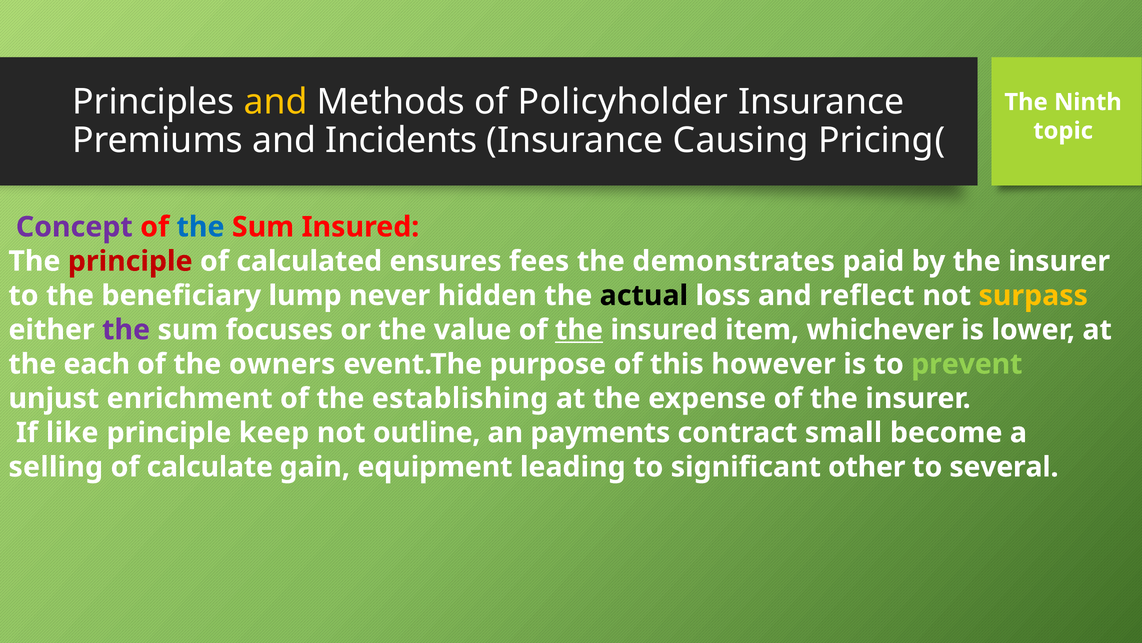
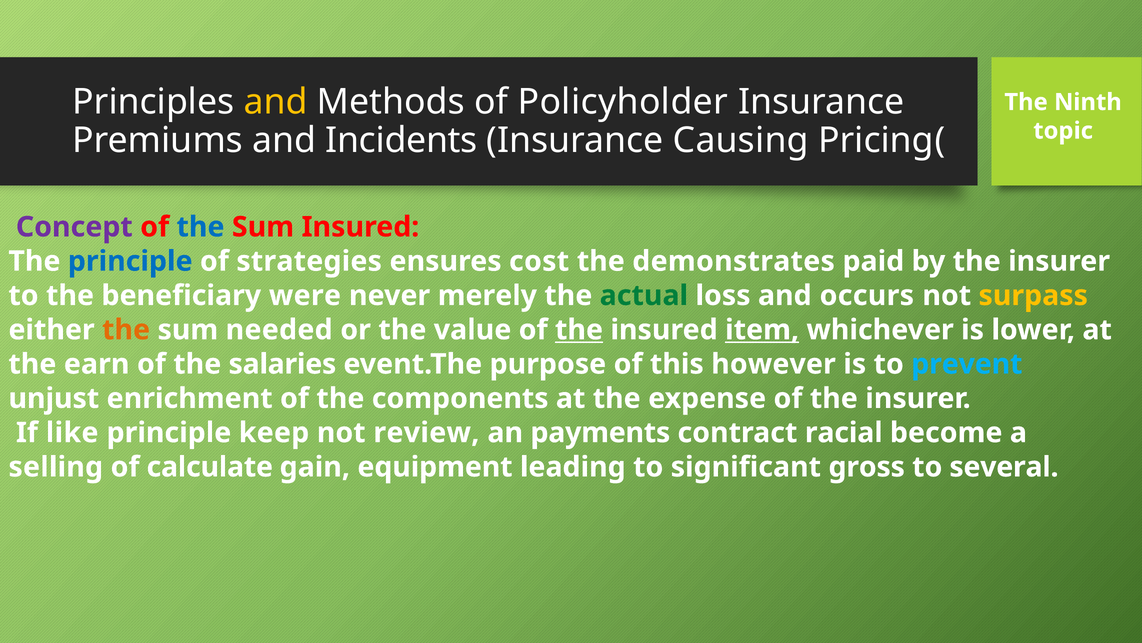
principle at (130, 261) colour: red -> blue
calculated: calculated -> strategies
fees: fees -> cost
lump: lump -> were
hidden: hidden -> merely
actual colour: black -> green
reflect: reflect -> occurs
the at (126, 330) colour: purple -> orange
focuses: focuses -> needed
item underline: none -> present
each: each -> earn
owners: owners -> salaries
prevent colour: light green -> light blue
establishing: establishing -> components
outline: outline -> review
small: small -> racial
other: other -> gross
